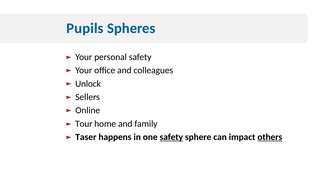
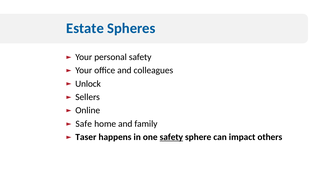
Pupils: Pupils -> Estate
Tour: Tour -> Safe
others underline: present -> none
